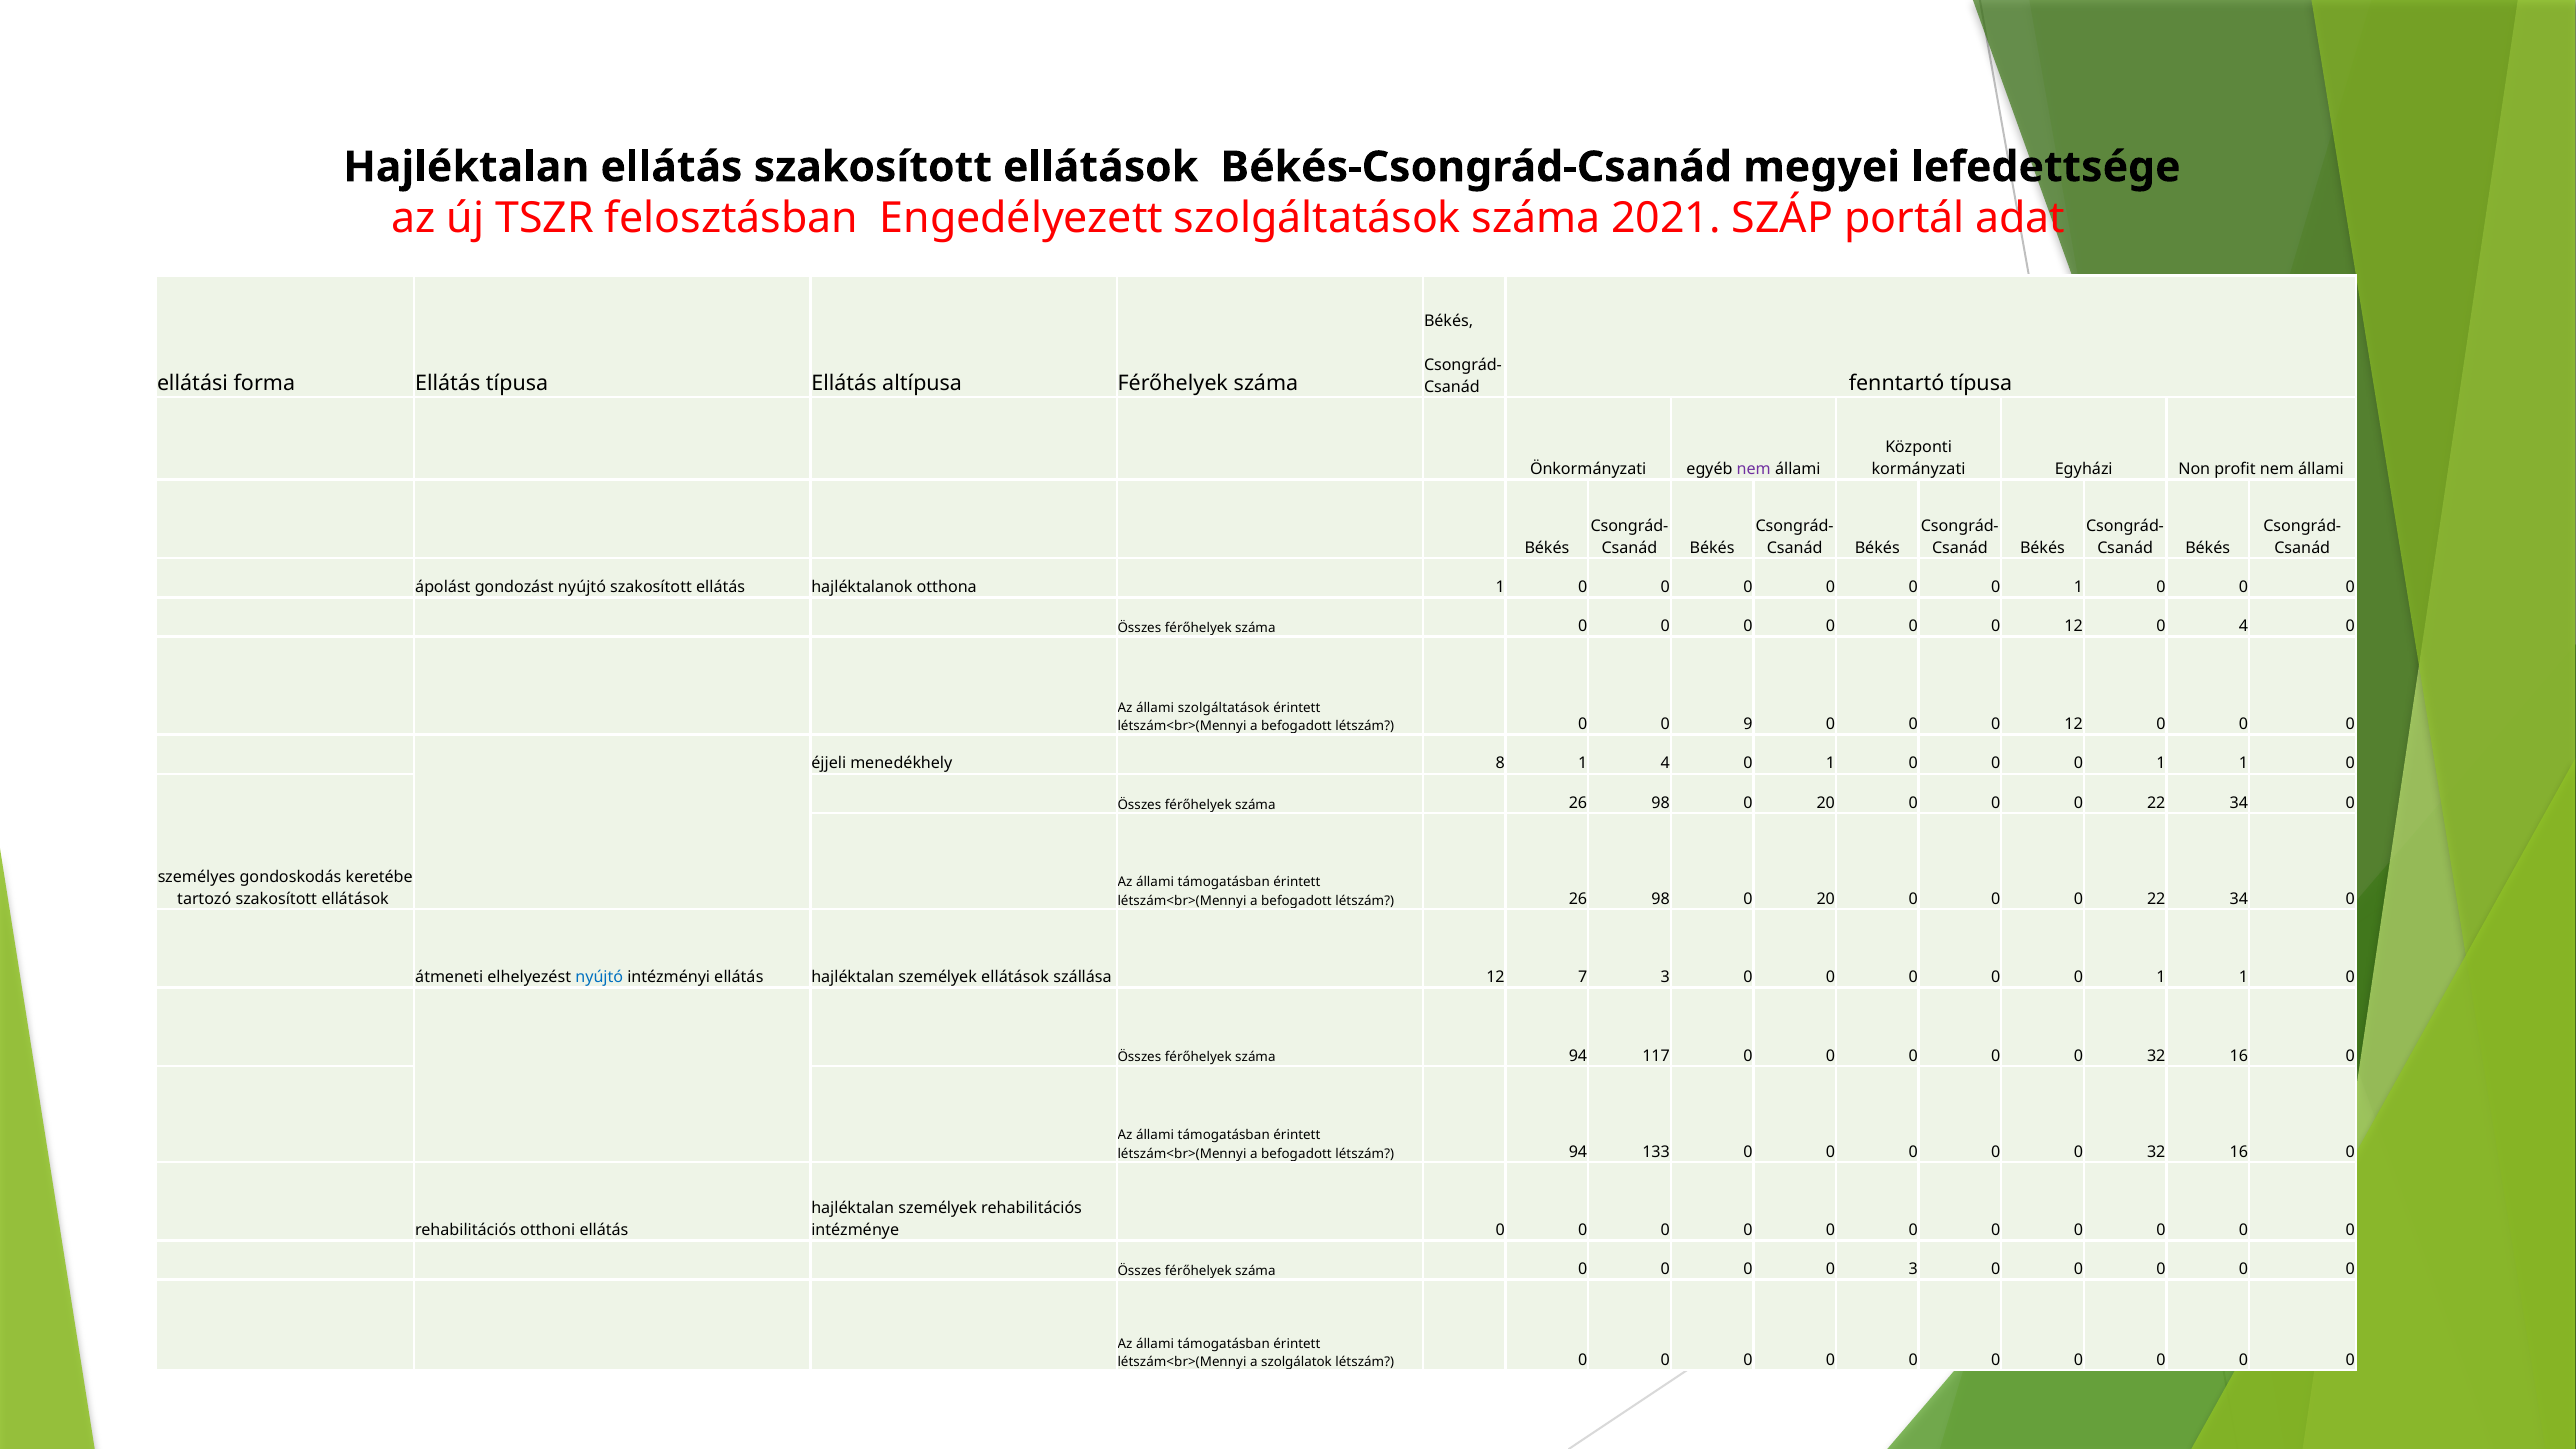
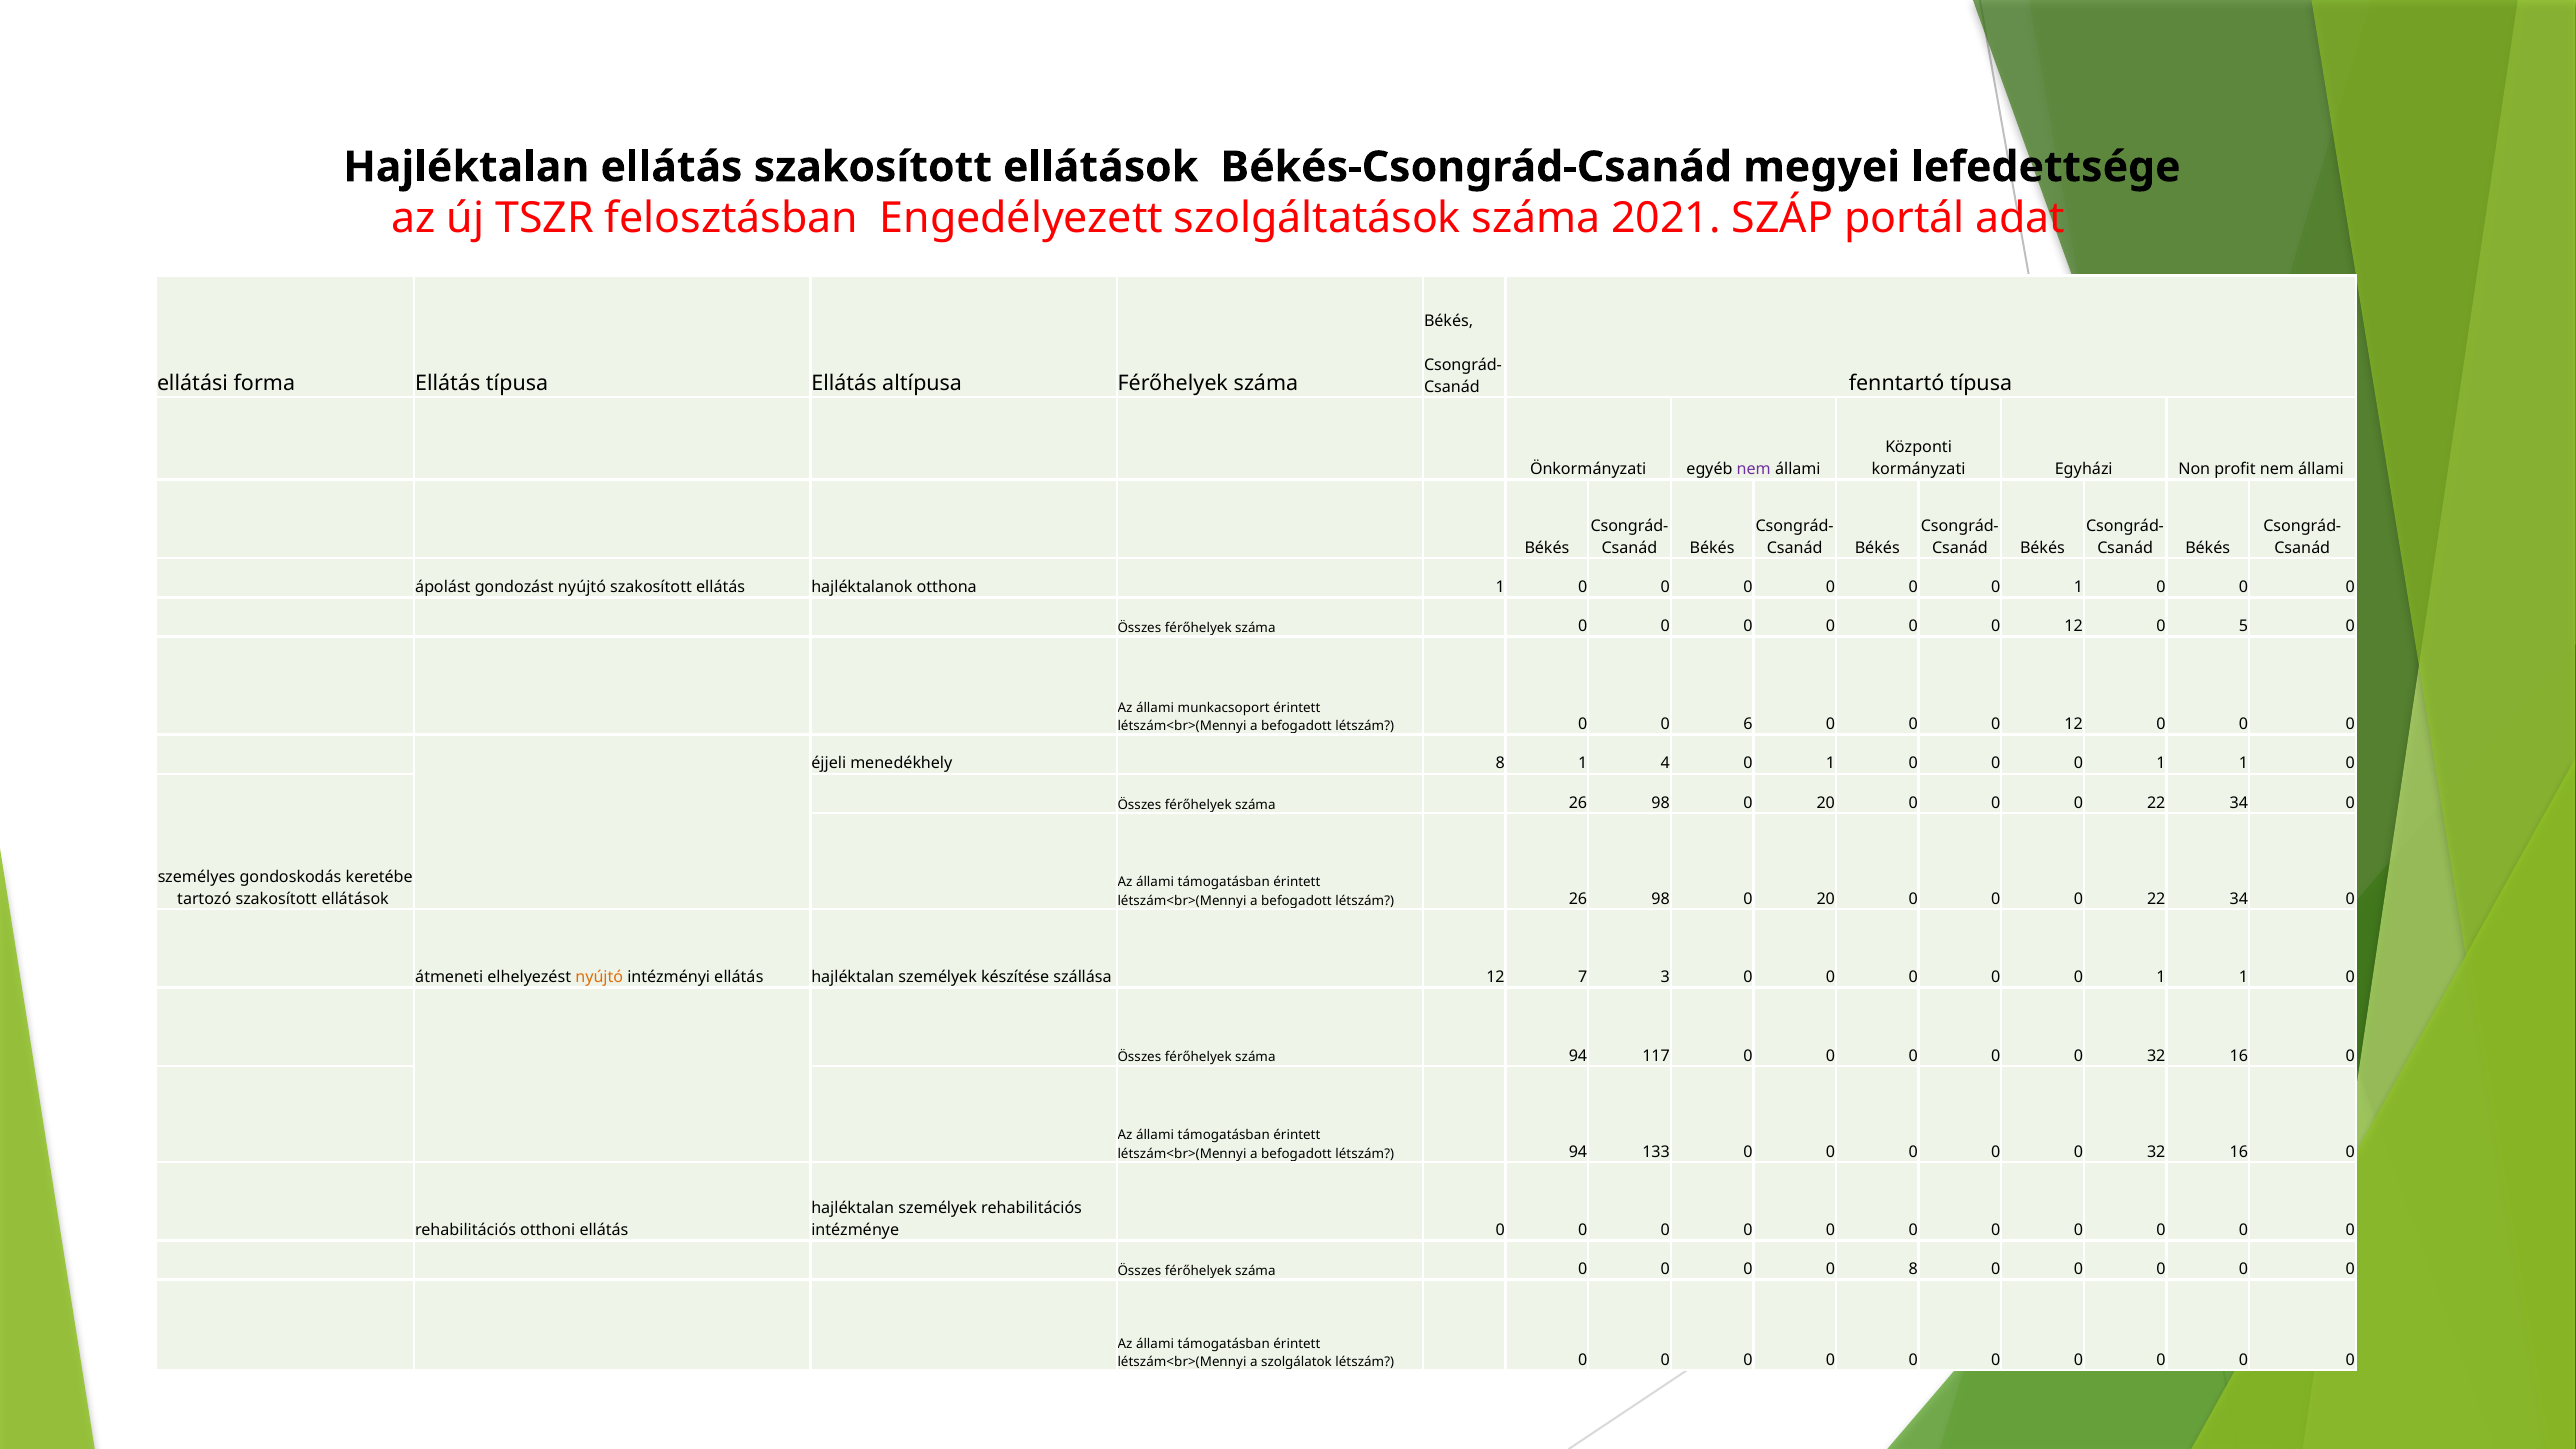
0 4: 4 -> 5
állami szolgáltatások: szolgáltatások -> munkacsoport
9: 9 -> 6
nyújtó at (599, 977) colour: blue -> orange
személyek ellátások: ellátások -> készítése
0 3: 3 -> 8
